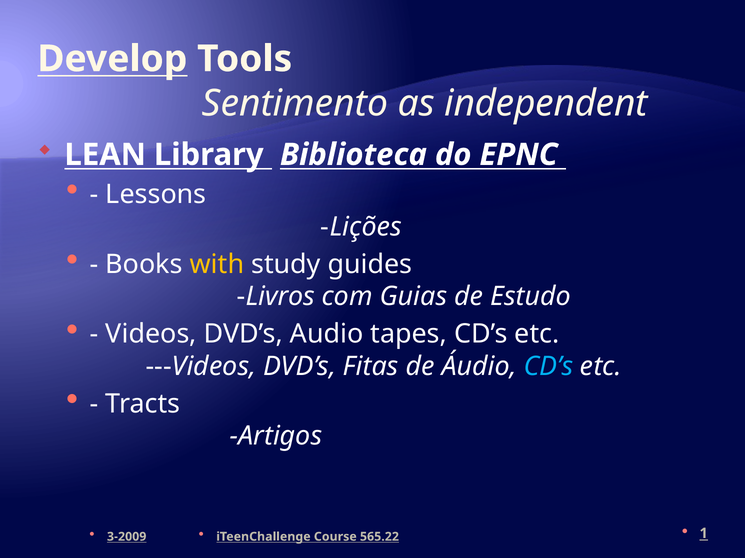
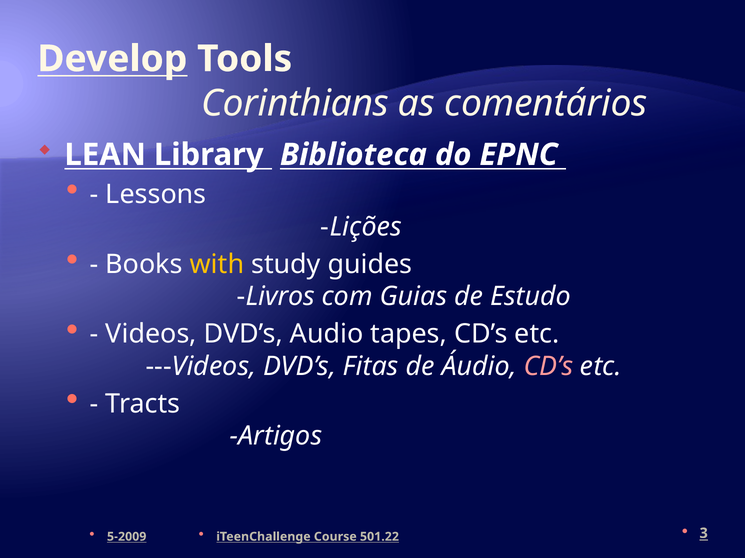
Sentimento: Sentimento -> Corinthians
independent: independent -> comentários
CD’s at (549, 367) colour: light blue -> pink
1: 1 -> 3
3-2009: 3-2009 -> 5-2009
565.22: 565.22 -> 501.22
